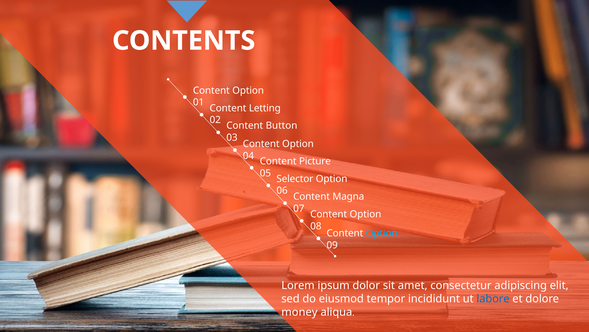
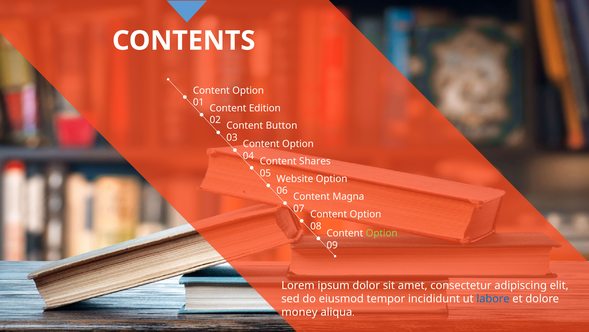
Letting: Letting -> Edition
Picture: Picture -> Shares
Selector: Selector -> Website
Option at (382, 233) colour: light blue -> light green
